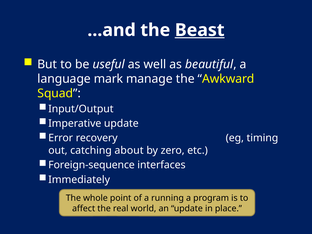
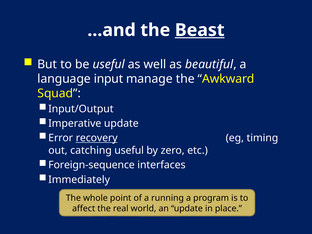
mark: mark -> input
recovery underline: none -> present
catching about: about -> useful
